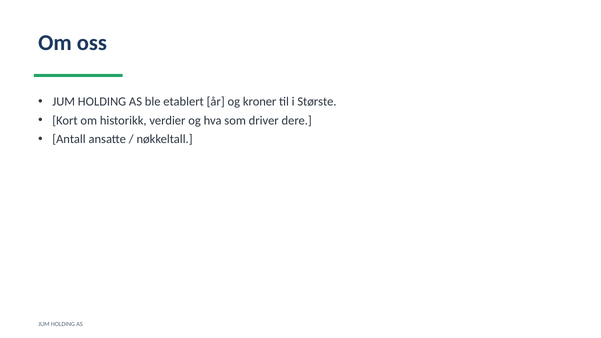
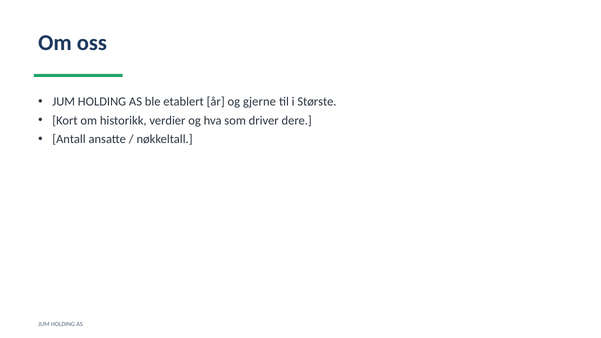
kroner: kroner -> gjerne
